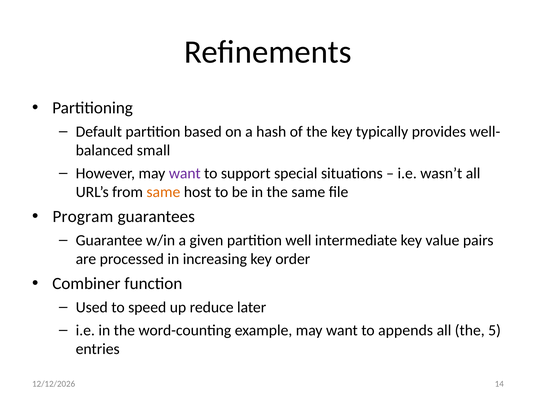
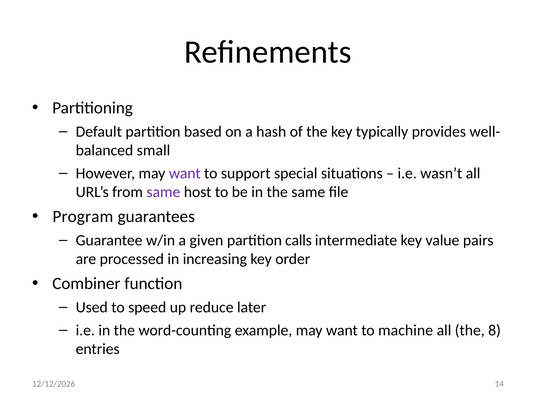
same at (163, 192) colour: orange -> purple
well: well -> calls
appends: appends -> machine
5: 5 -> 8
